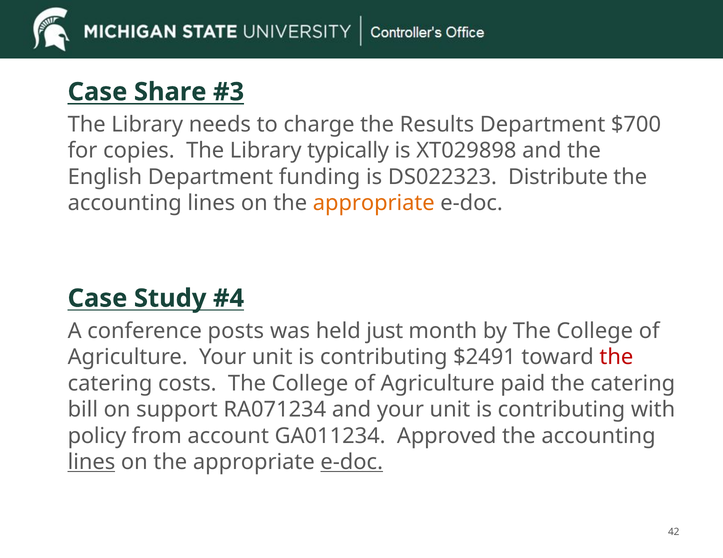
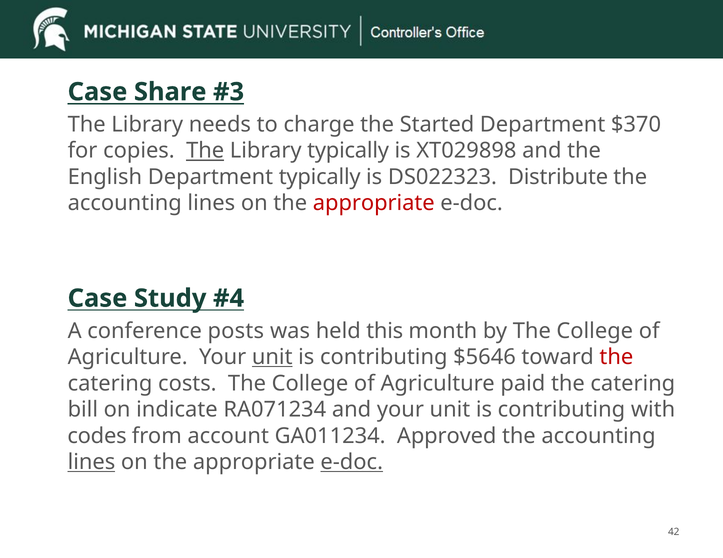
Results: Results -> Started
$700: $700 -> $370
The at (205, 151) underline: none -> present
Department funding: funding -> typically
appropriate at (374, 203) colour: orange -> red
just: just -> this
unit at (272, 358) underline: none -> present
$2491: $2491 -> $5646
support: support -> indicate
policy: policy -> codes
